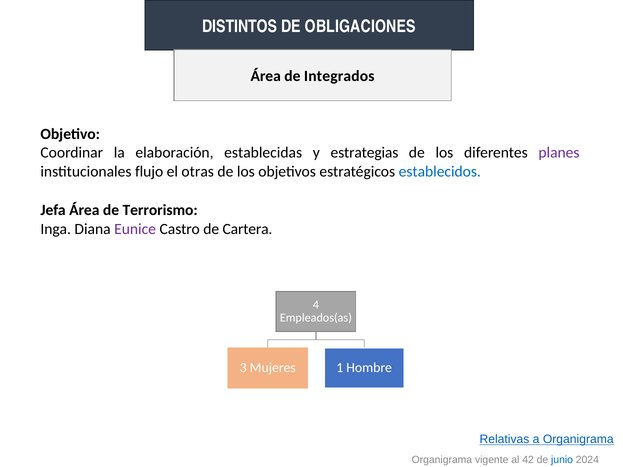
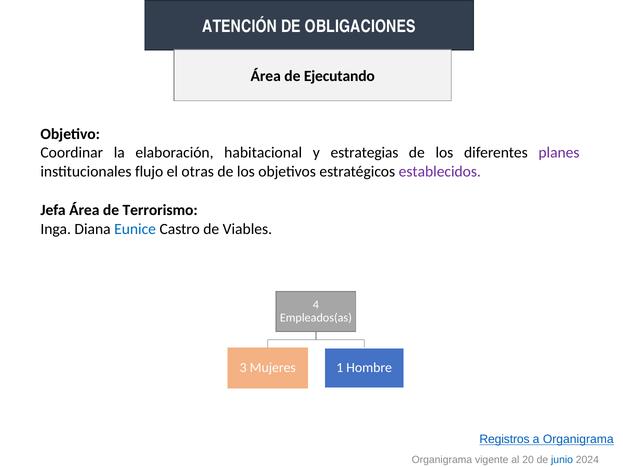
DISTINTOS: DISTINTOS -> ATENCIÓN
Integrados: Integrados -> Ejecutando
establecidas: establecidas -> habitacional
establecidos colour: blue -> purple
Eunice colour: purple -> blue
Cartera: Cartera -> Viables
Relativas: Relativas -> Registros
42: 42 -> 20
